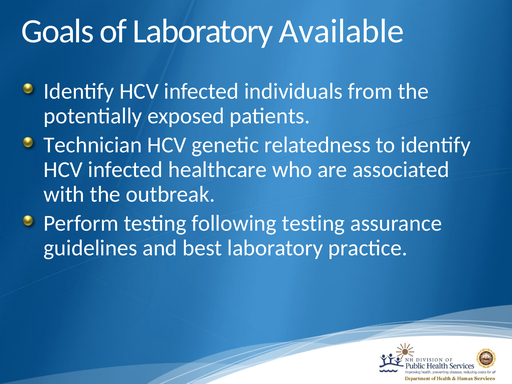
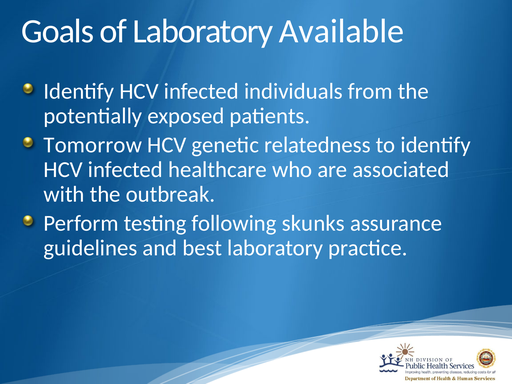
Technician: Technician -> Tomorrow
following testing: testing -> skunks
